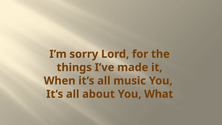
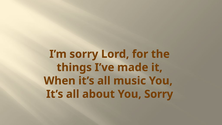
You What: What -> Sorry
